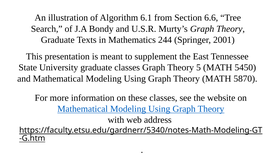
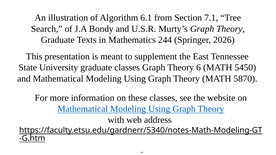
6.6: 6.6 -> 7.1
2001: 2001 -> 2026
5: 5 -> 6
